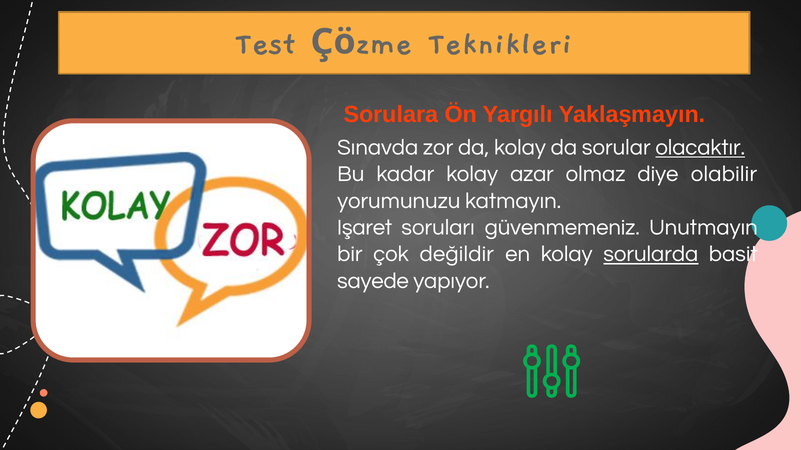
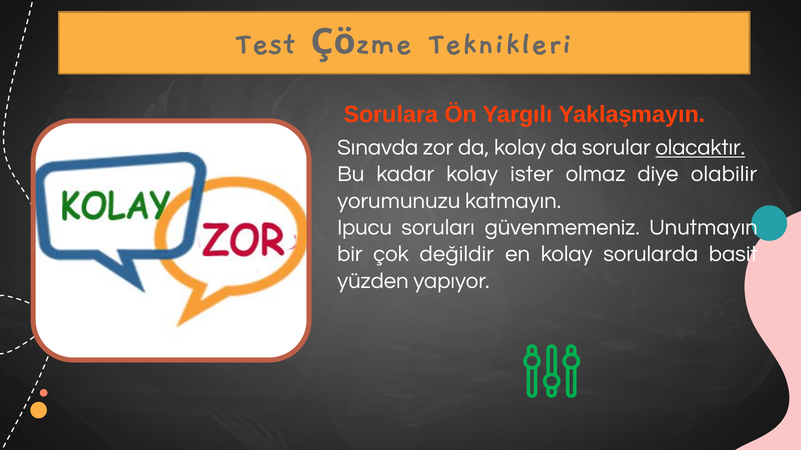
azar: azar -> ister
Işaret: Işaret -> Ipucu
sorularda underline: present -> none
sayede: sayede -> yüzden
